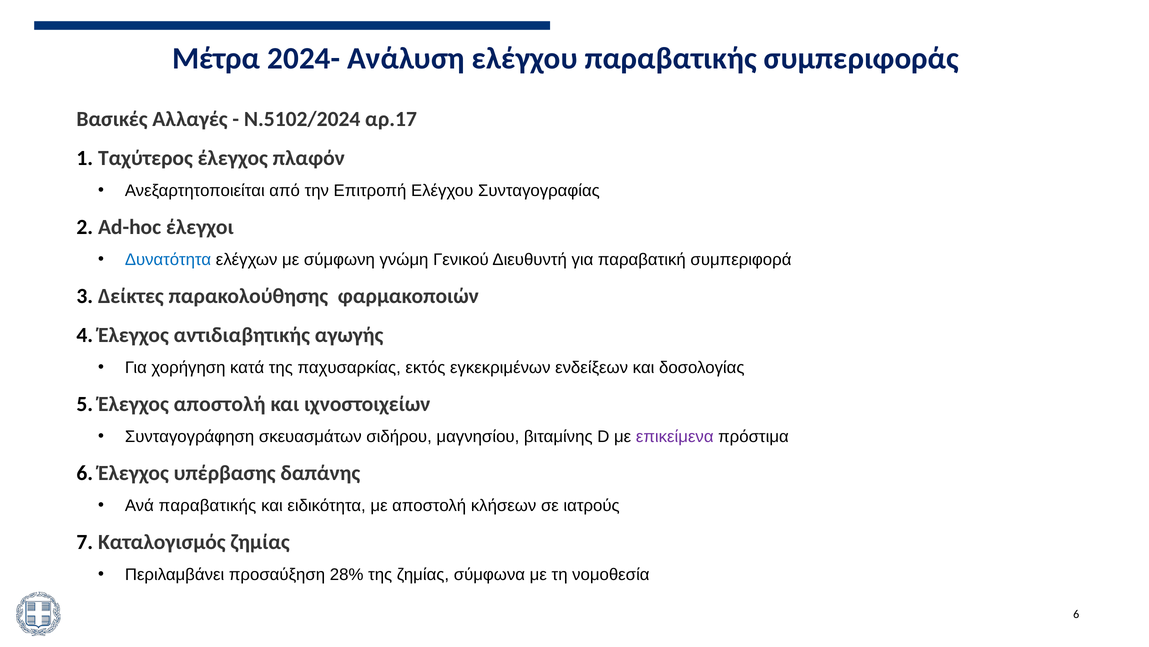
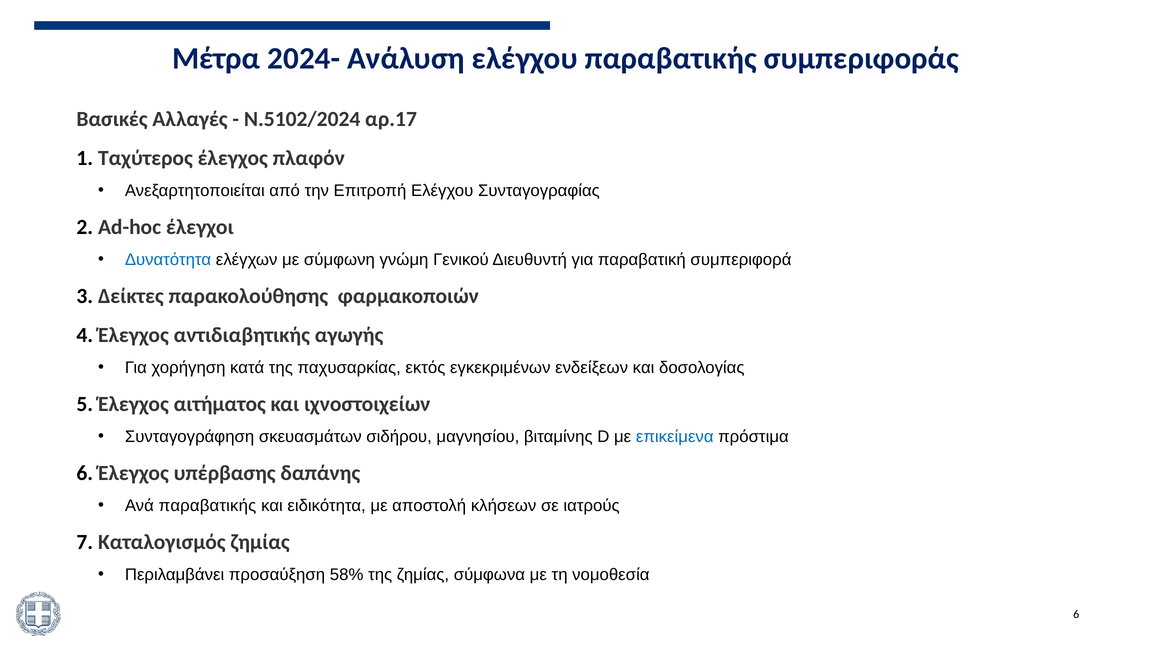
αποστολή at (220, 403): αποστολή -> αιτήματος
επικείμενα colour: purple -> blue
28%: 28% -> 58%
